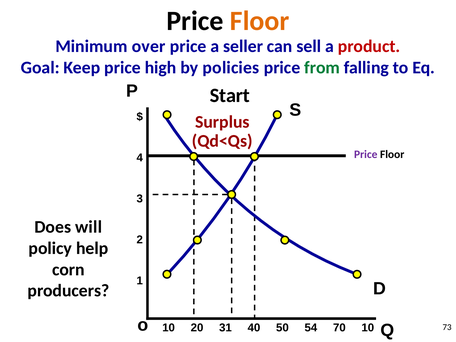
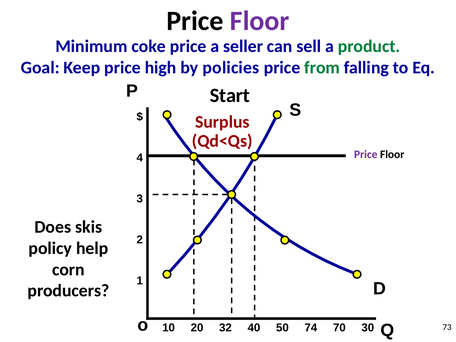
Floor at (260, 21) colour: orange -> purple
over: over -> coke
product colour: red -> green
will: will -> skis
31: 31 -> 32
54: 54 -> 74
70 10: 10 -> 30
